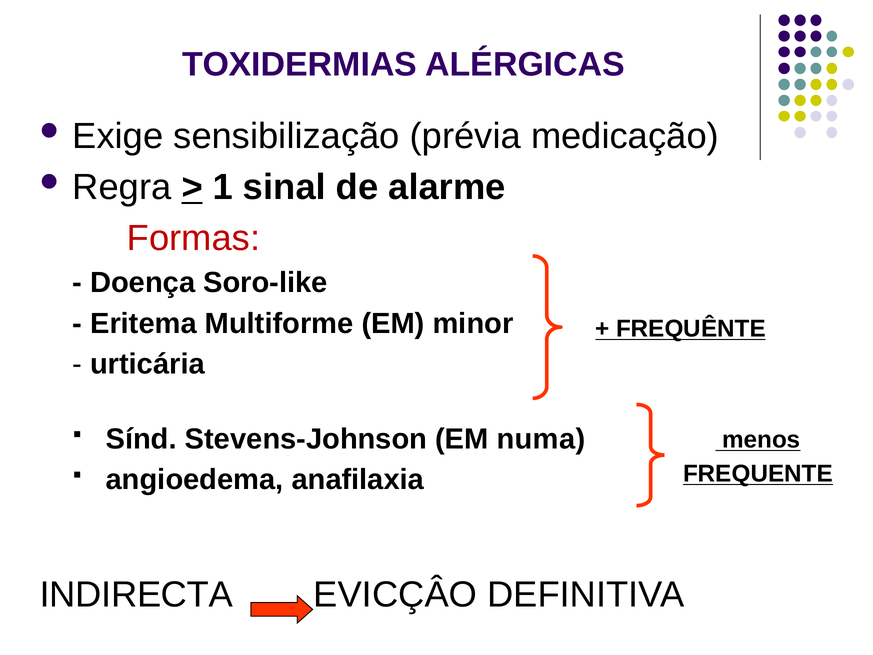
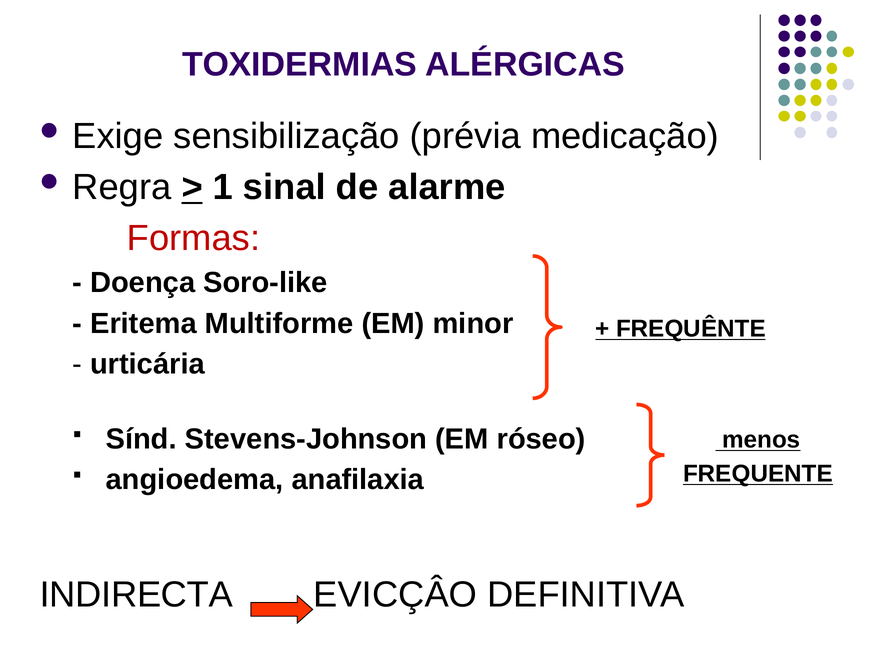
numa: numa -> róseo
